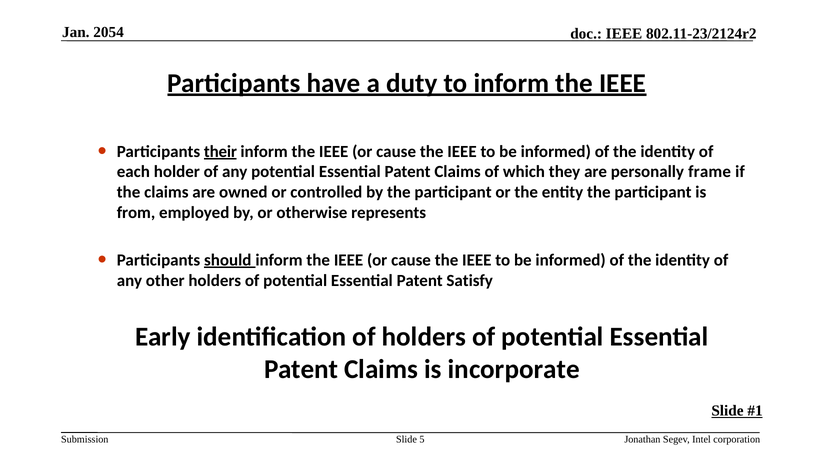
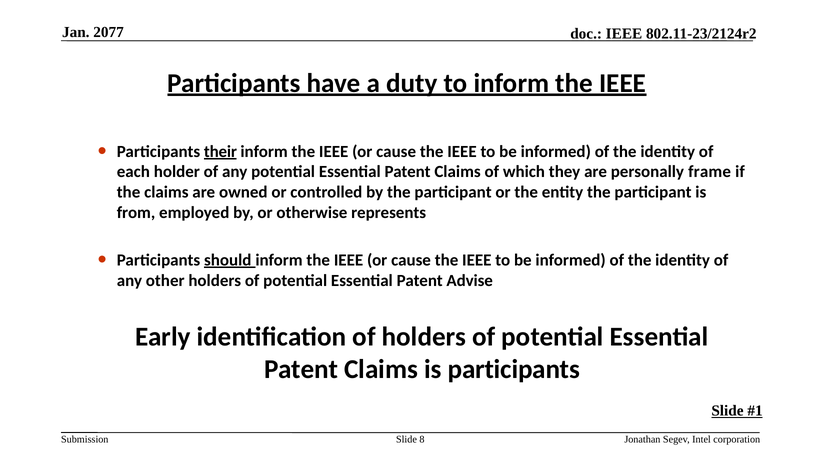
2054: 2054 -> 2077
Satisfy: Satisfy -> Advise
is incorporate: incorporate -> participants
5: 5 -> 8
